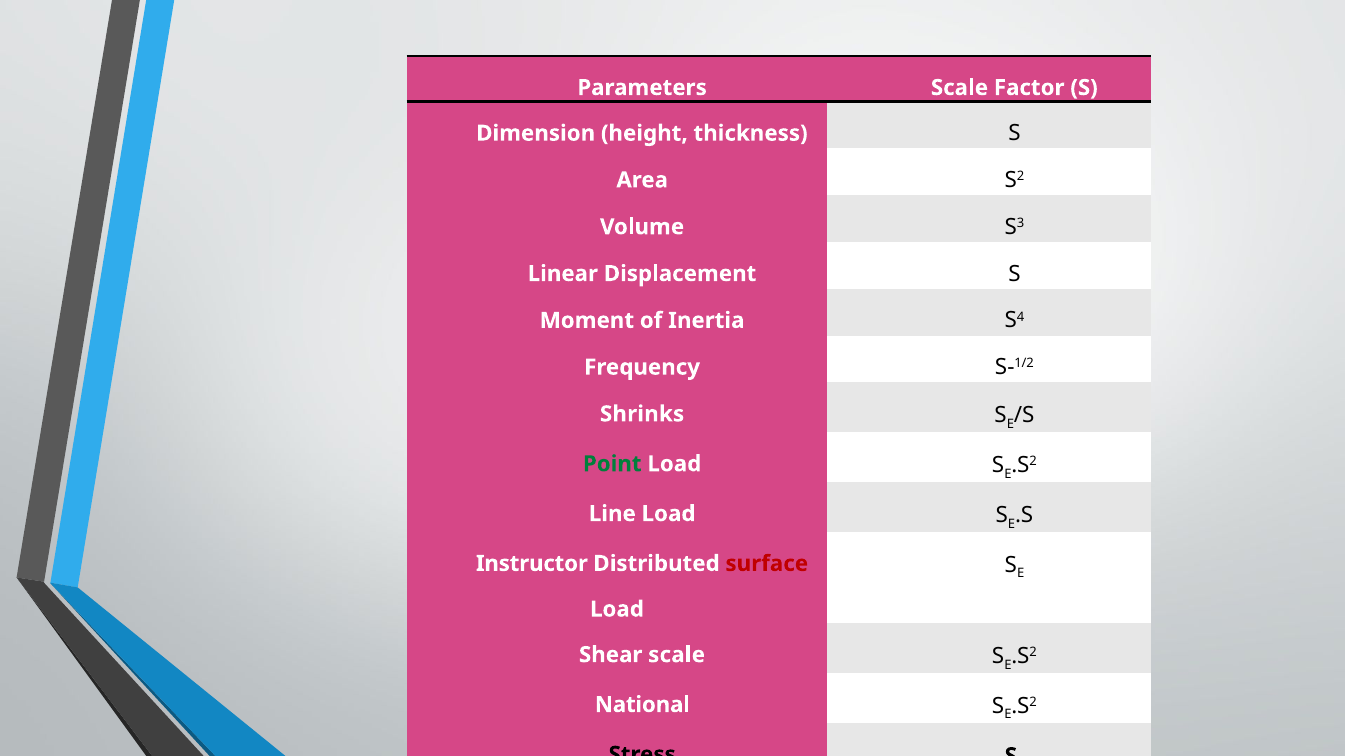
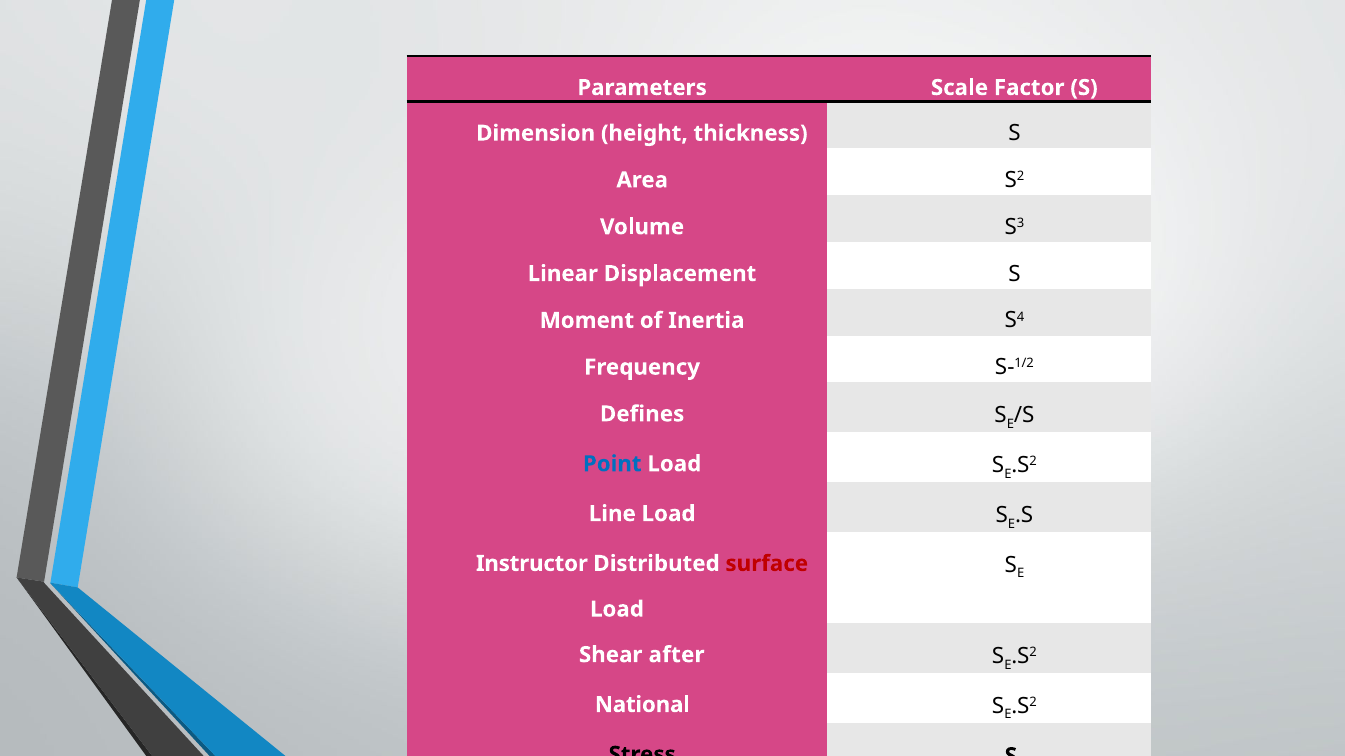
Shrinks: Shrinks -> Defines
Point colour: green -> blue
Shear scale: scale -> after
